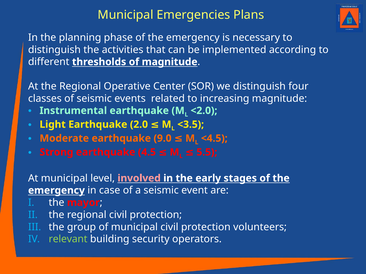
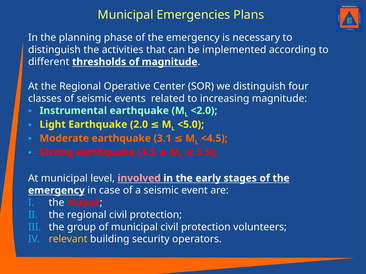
<3.5: <3.5 -> <5.0
9.0: 9.0 -> 3.1
relevant colour: light green -> yellow
